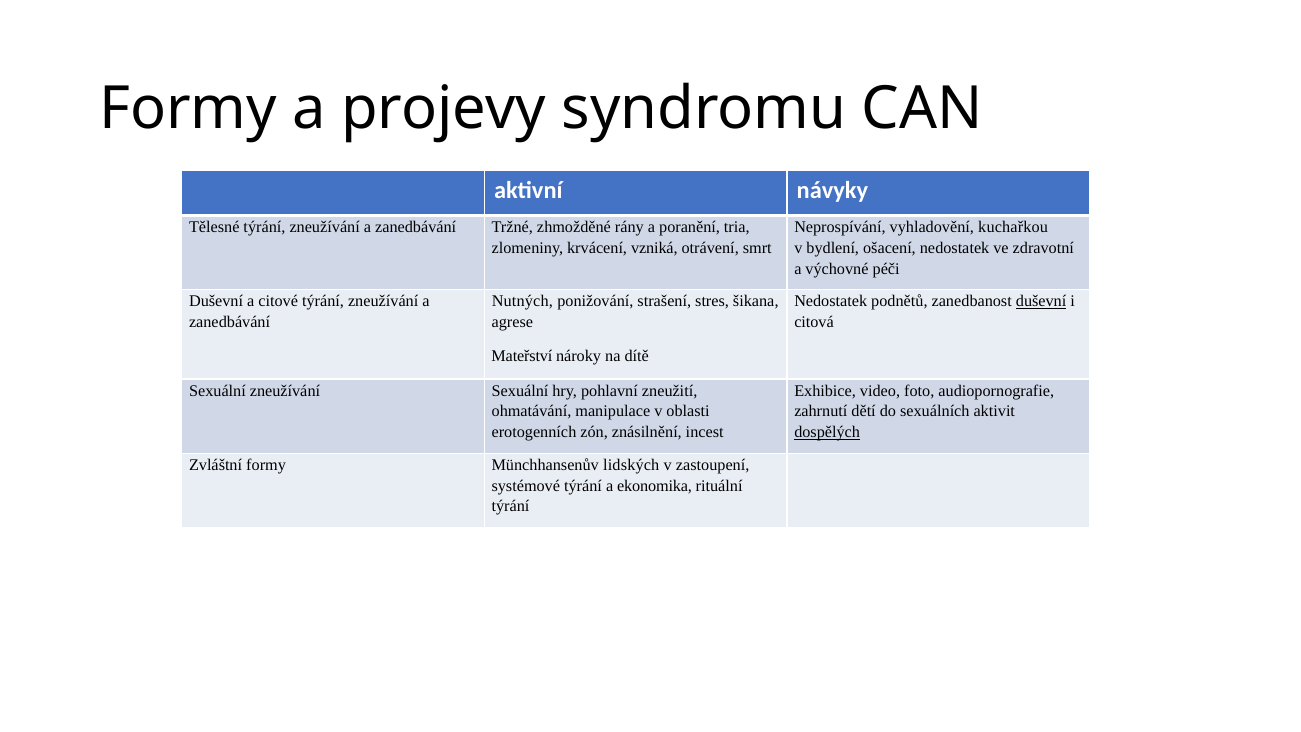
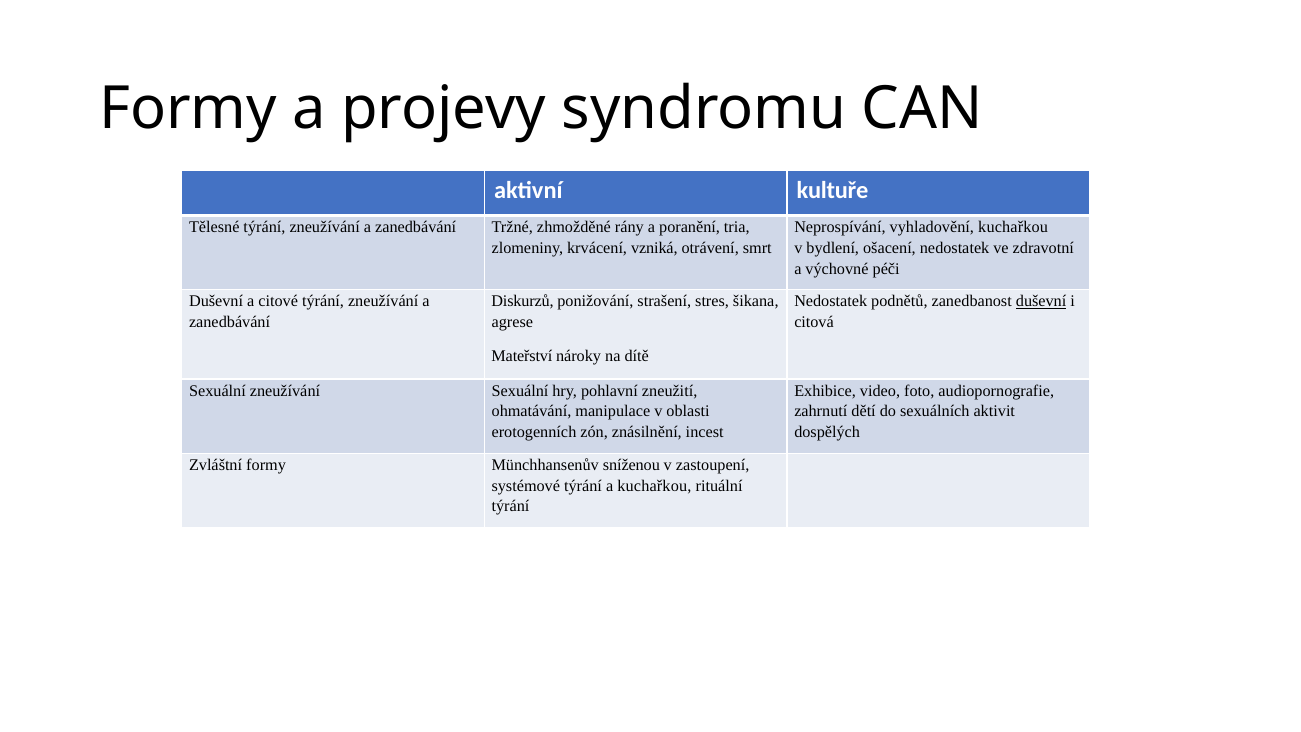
návyky: návyky -> kultuře
Nutných: Nutných -> Diskurzů
dospělých underline: present -> none
lidských: lidských -> sníženou
a ekonomika: ekonomika -> kuchařkou
